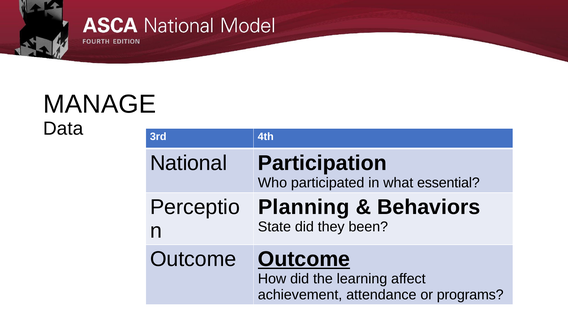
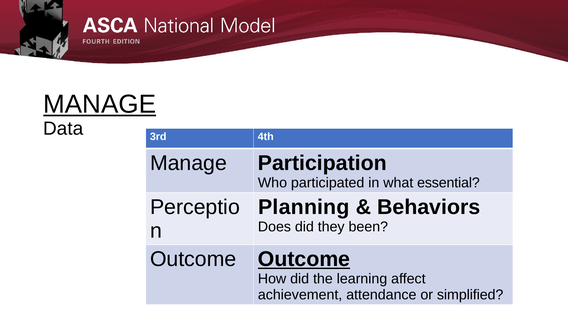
MANAGE at (100, 104) underline: none -> present
National at (189, 163): National -> Manage
State: State -> Does
programs: programs -> simplified
